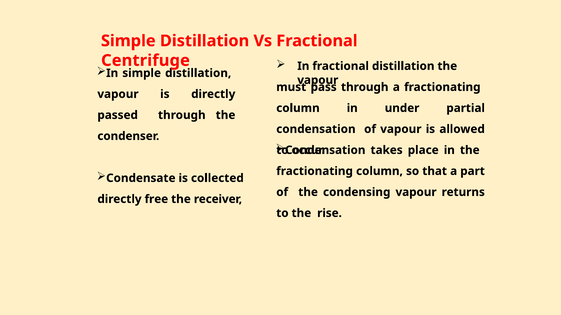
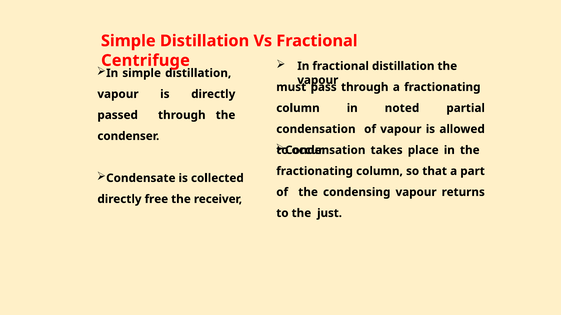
under: under -> noted
rise: rise -> just
